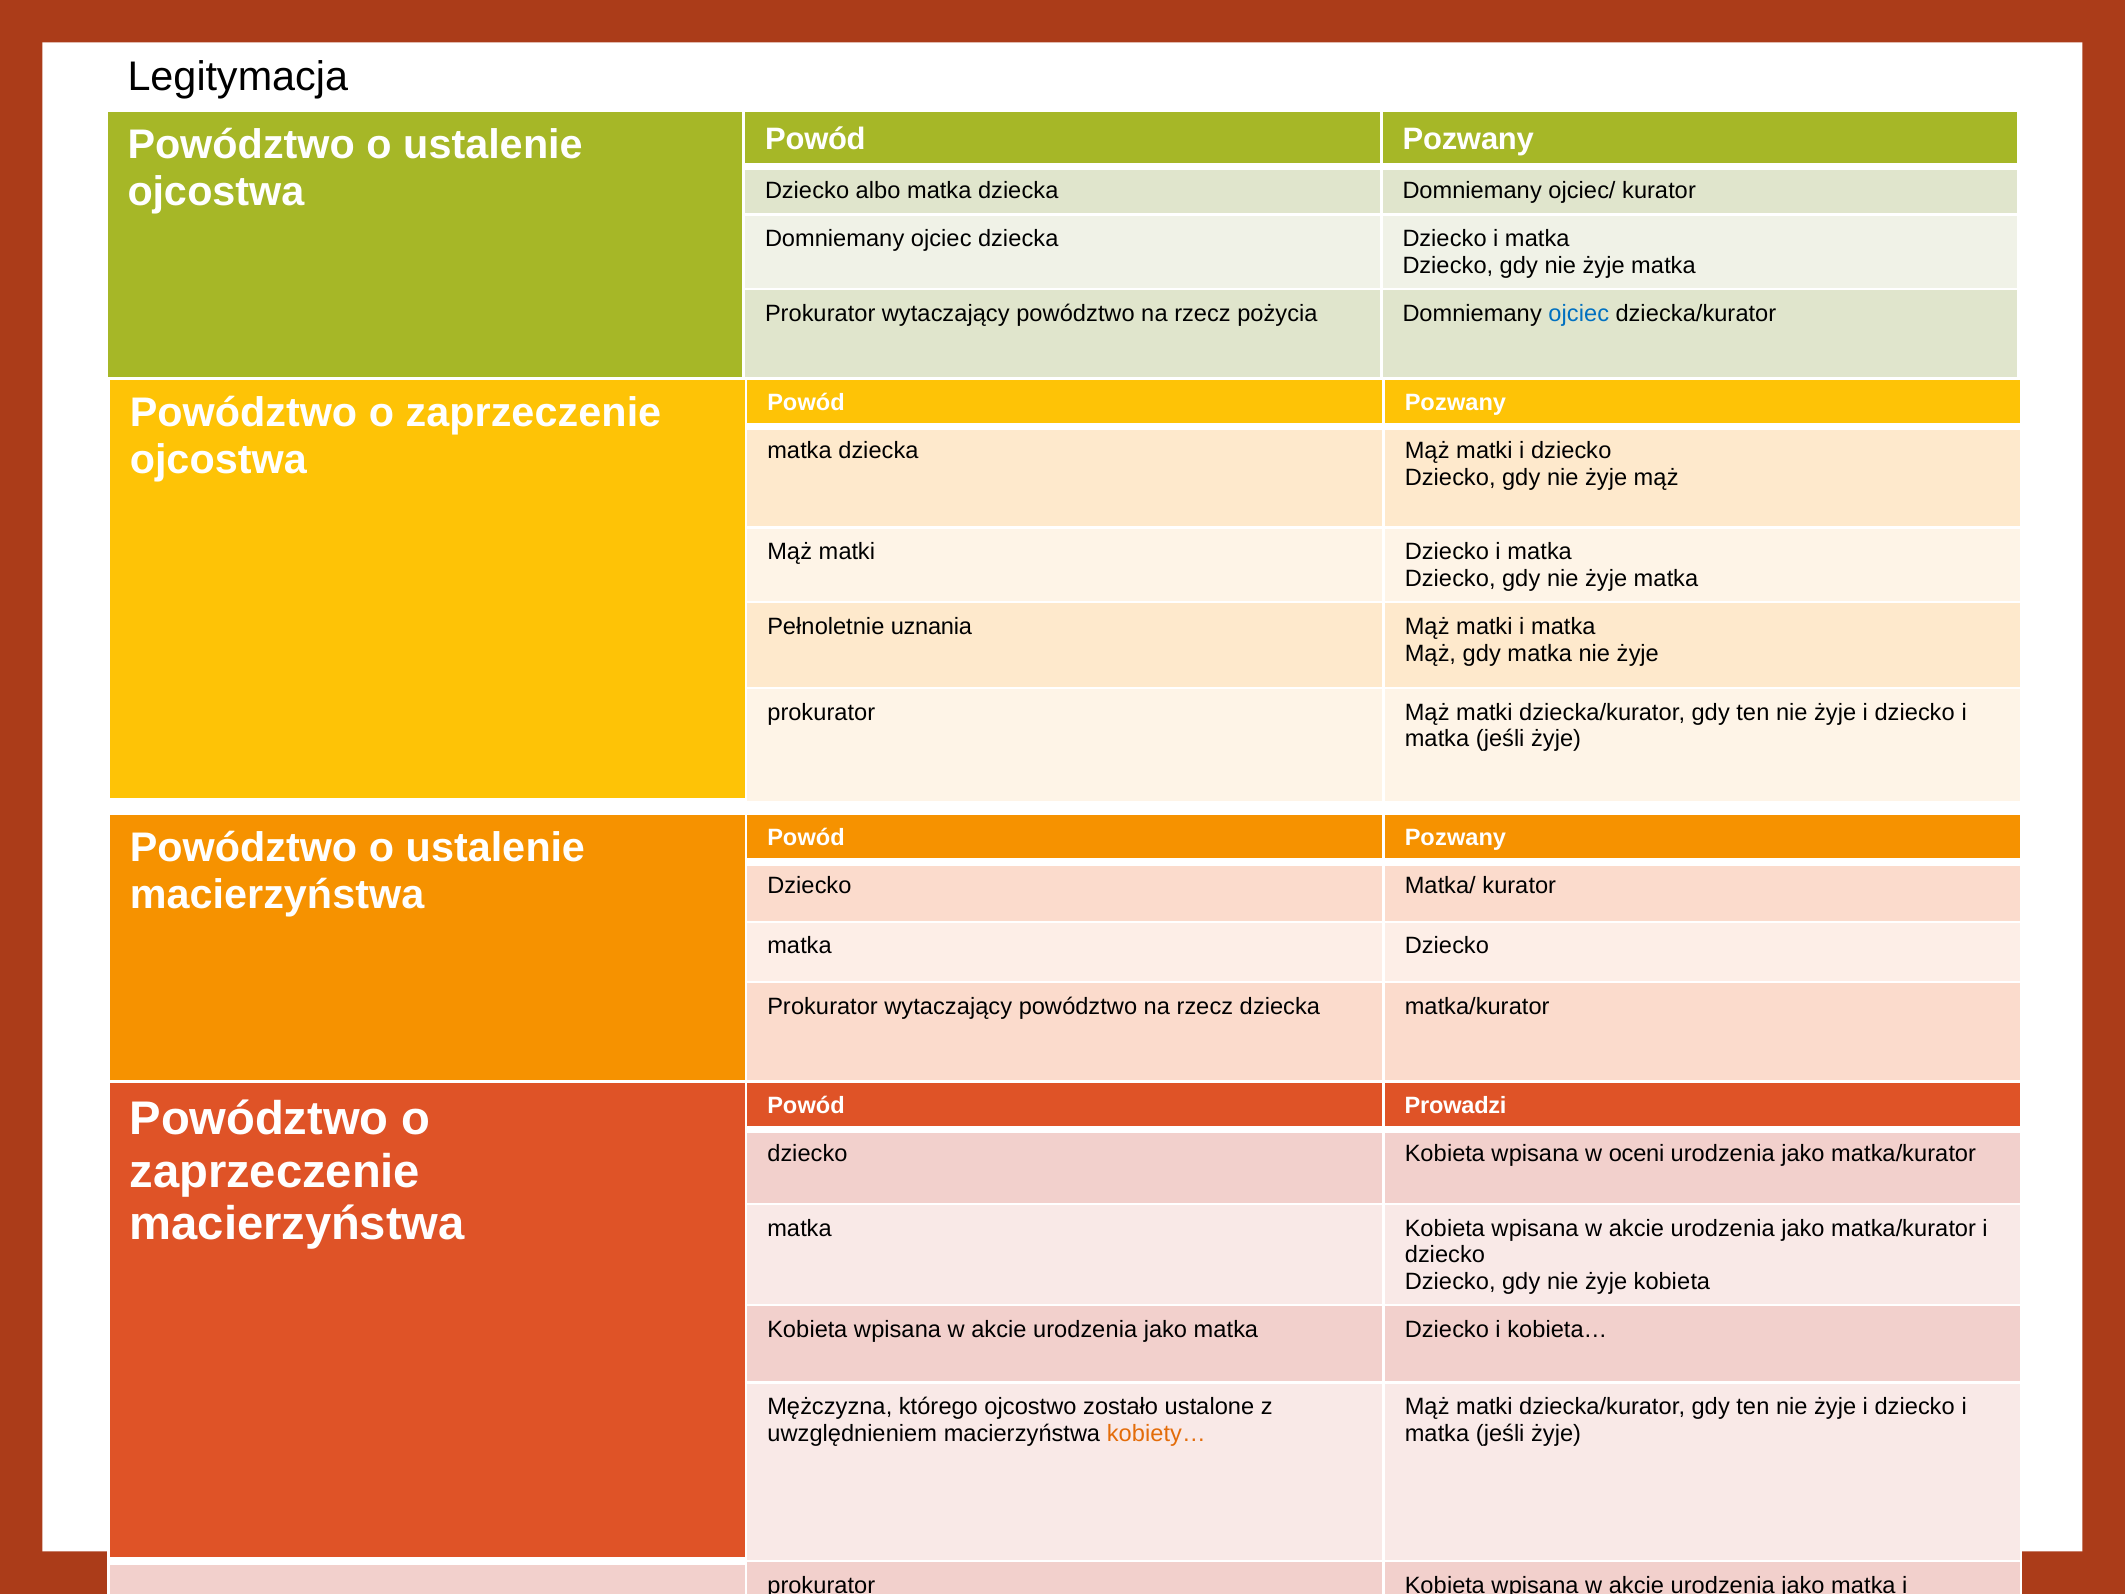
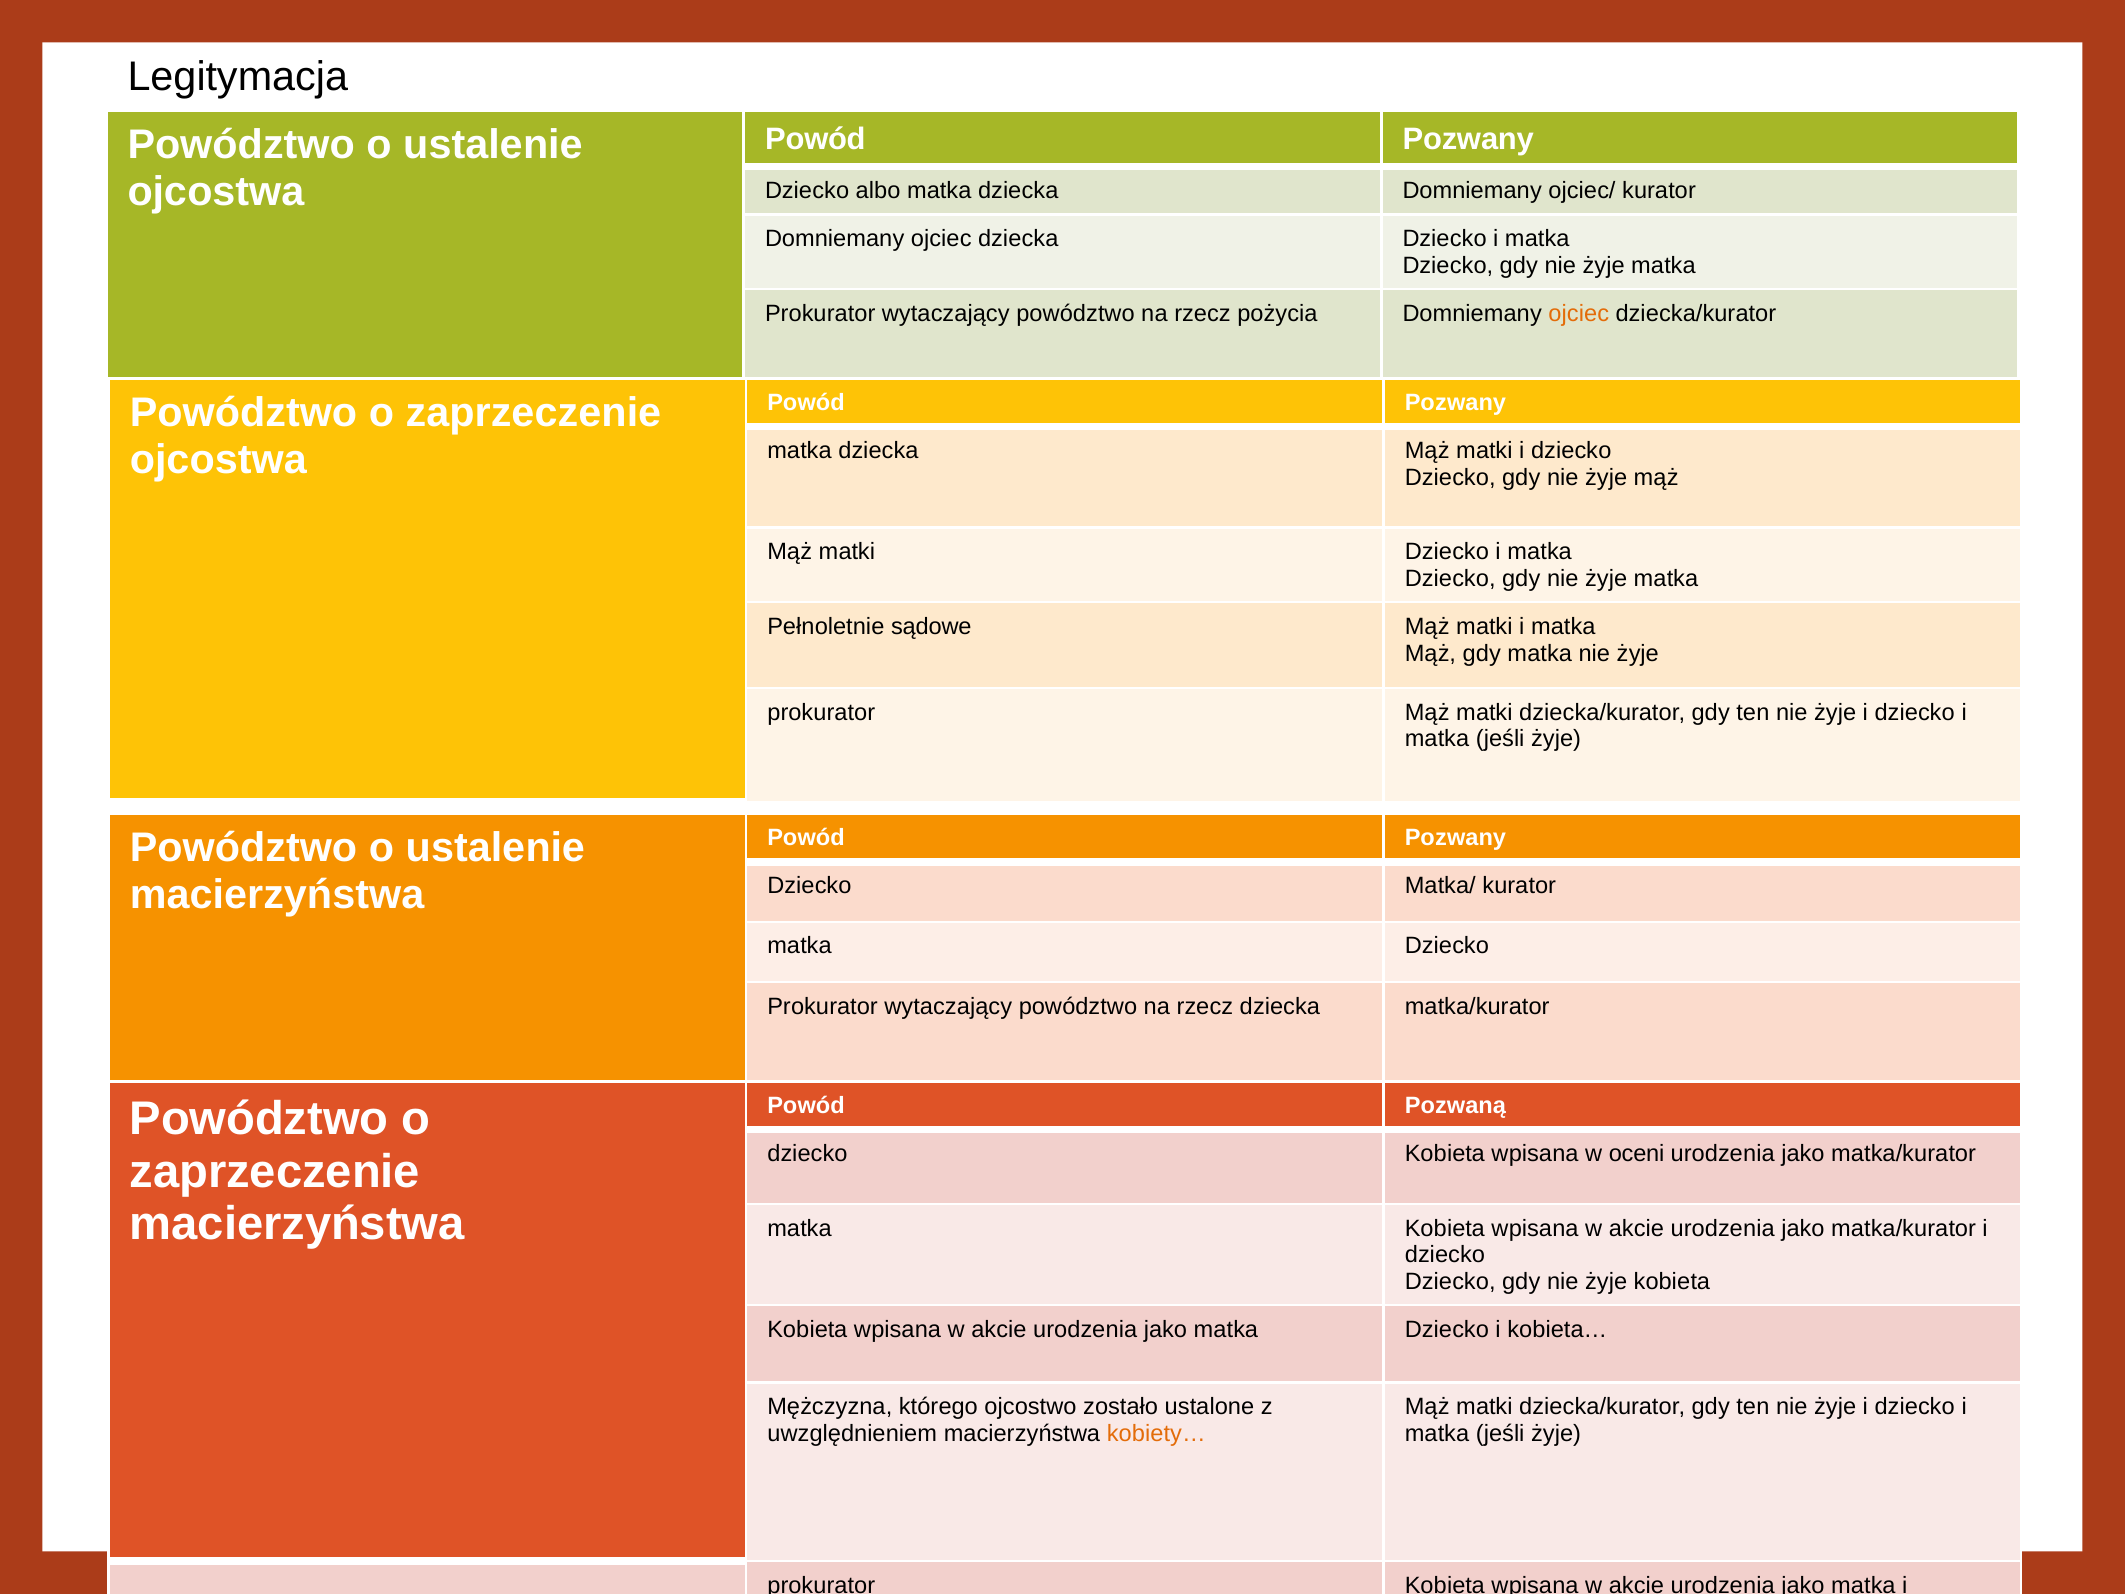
ojciec at (1579, 313) colour: blue -> orange
uznania: uznania -> sądowe
Prowadzi: Prowadzi -> Pozwaną
